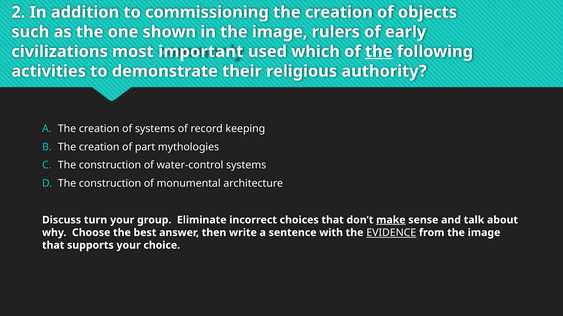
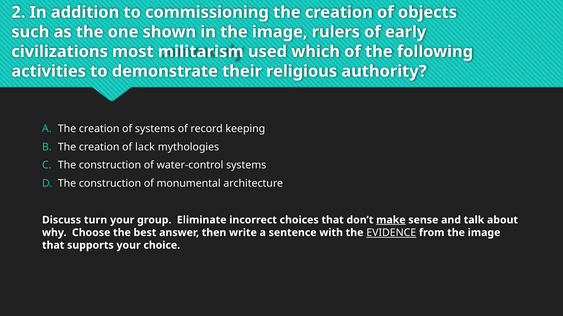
important: important -> militarism
the at (379, 52) underline: present -> none
part: part -> lack
